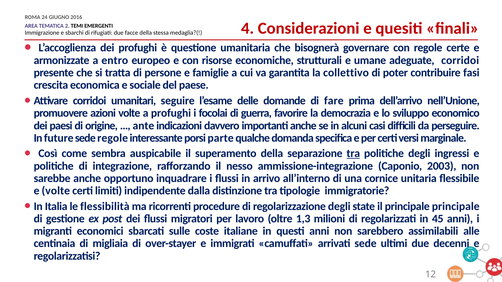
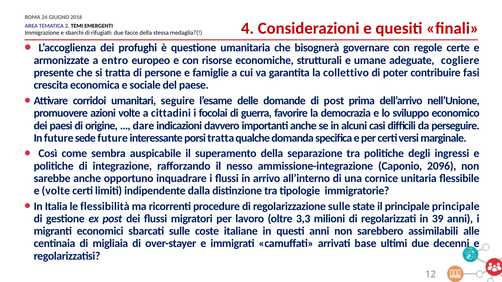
adeguate corridoi: corridoi -> cogliere
di fare: fare -> post
a profughi: profughi -> cittadini
ante: ante -> dare
sede regole: regole -> future
porsi parte: parte -> tratta
tra at (353, 154) underline: present -> none
2003: 2003 -> 2096
regolarizzazione degli: degli -> sulle
1,3: 1,3 -> 3,3
45: 45 -> 39
arrivati sede: sede -> base
